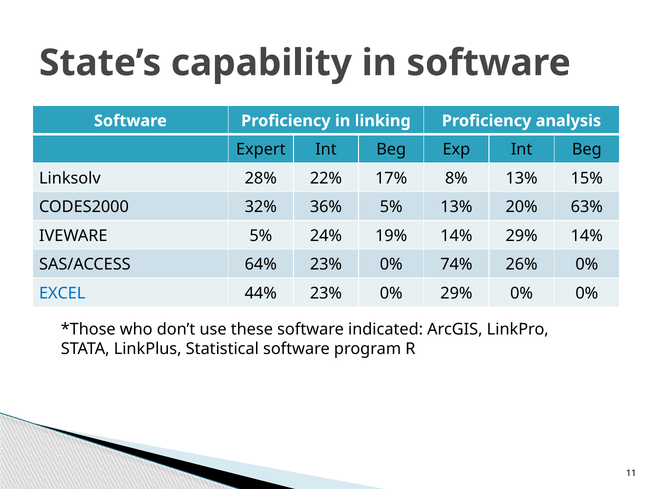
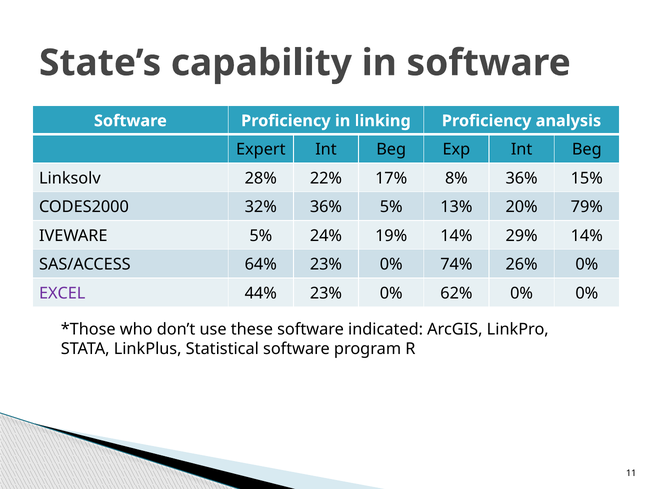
8% 13%: 13% -> 36%
63%: 63% -> 79%
EXCEL colour: blue -> purple
0% 29%: 29% -> 62%
